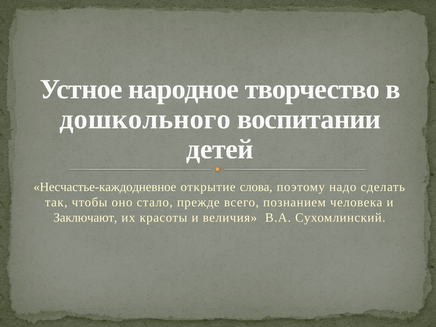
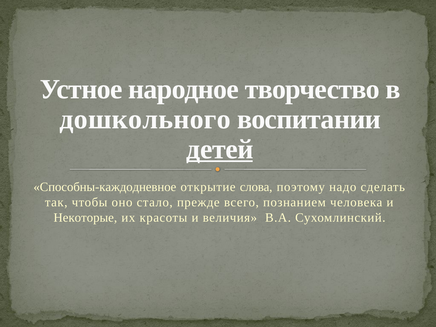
детей underline: none -> present
Несчастье-каждодневное: Несчастье-каждодневное -> Способны-каждодневное
Заключают: Заключают -> Некоторые
